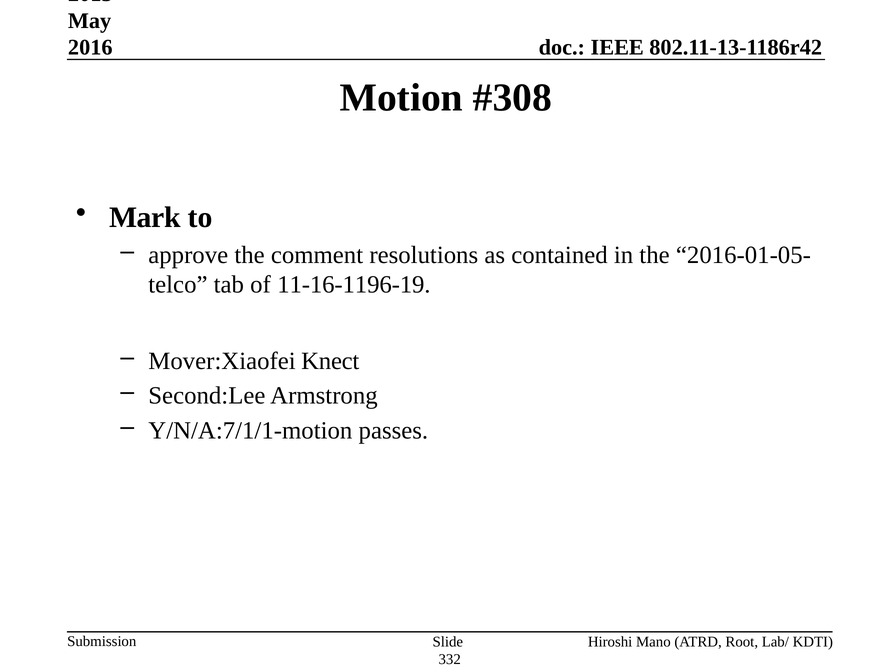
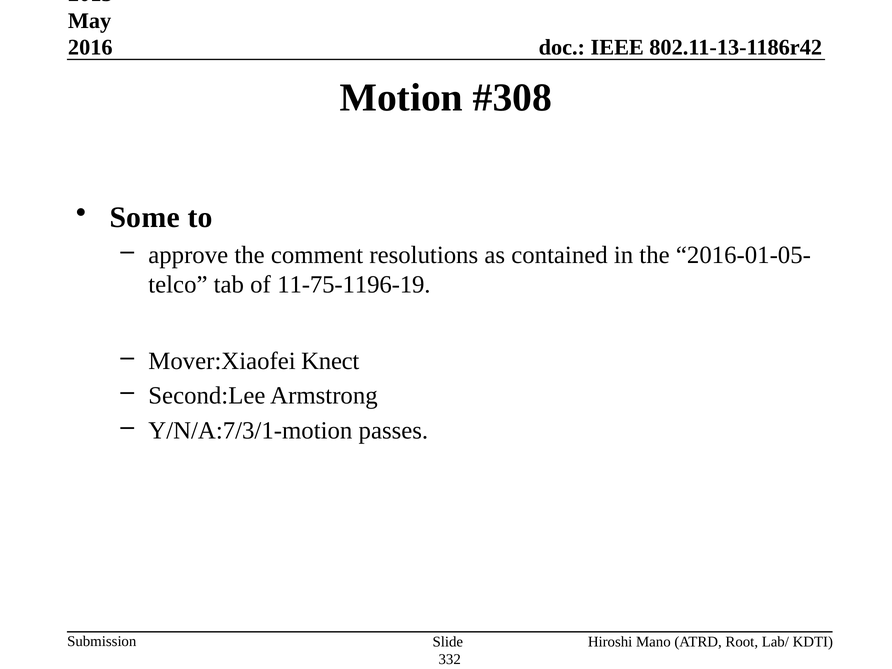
Mark: Mark -> Some
11-16-1196-19: 11-16-1196-19 -> 11-75-1196-19
Y/N/A:7/1/1-motion: Y/N/A:7/1/1-motion -> Y/N/A:7/3/1-motion
